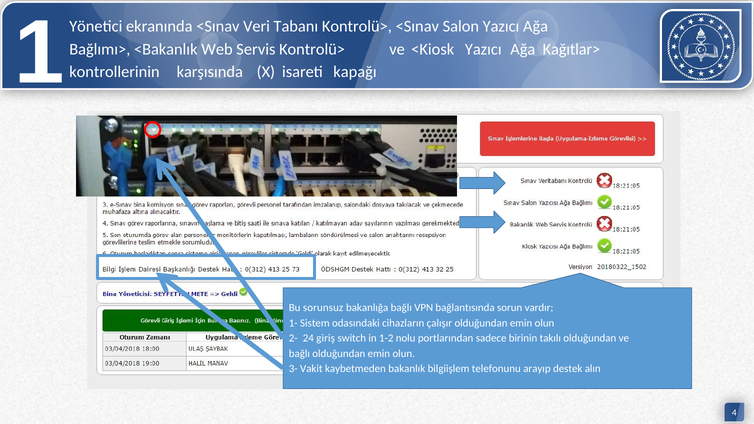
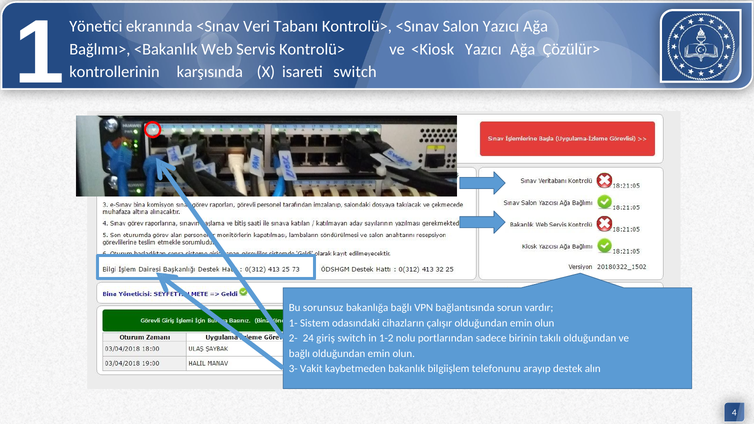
Kağıtlar>: Kağıtlar> -> Çözülür>
isareti kapağı: kapağı -> switch
